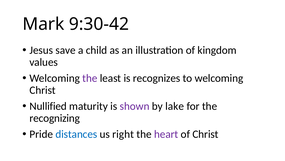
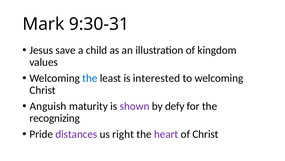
9:30-42: 9:30-42 -> 9:30-31
the at (90, 78) colour: purple -> blue
recognizes: recognizes -> interested
Nullified: Nullified -> Anguish
lake: lake -> defy
distances colour: blue -> purple
